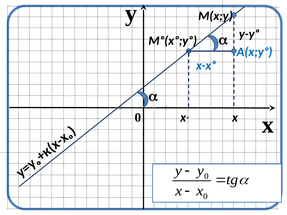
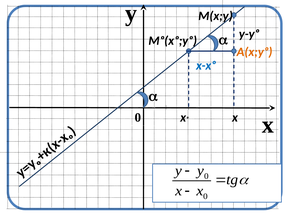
A(x;yₒ colour: blue -> orange
